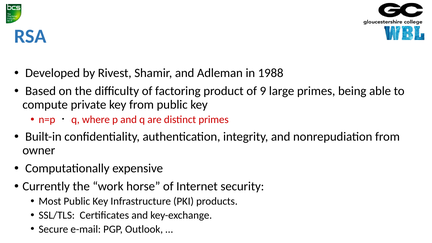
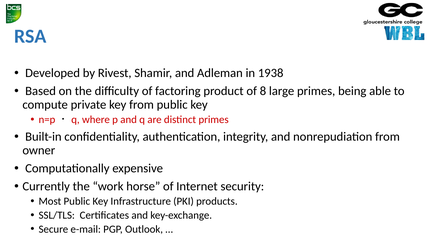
1988: 1988 -> 1938
9: 9 -> 8
